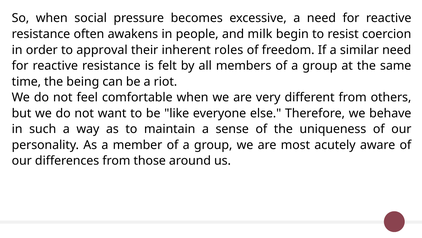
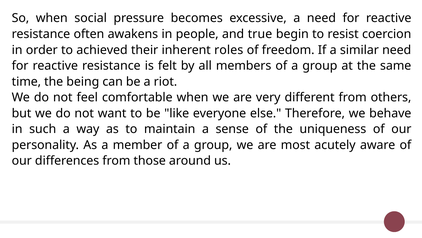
milk: milk -> true
approval: approval -> achieved
